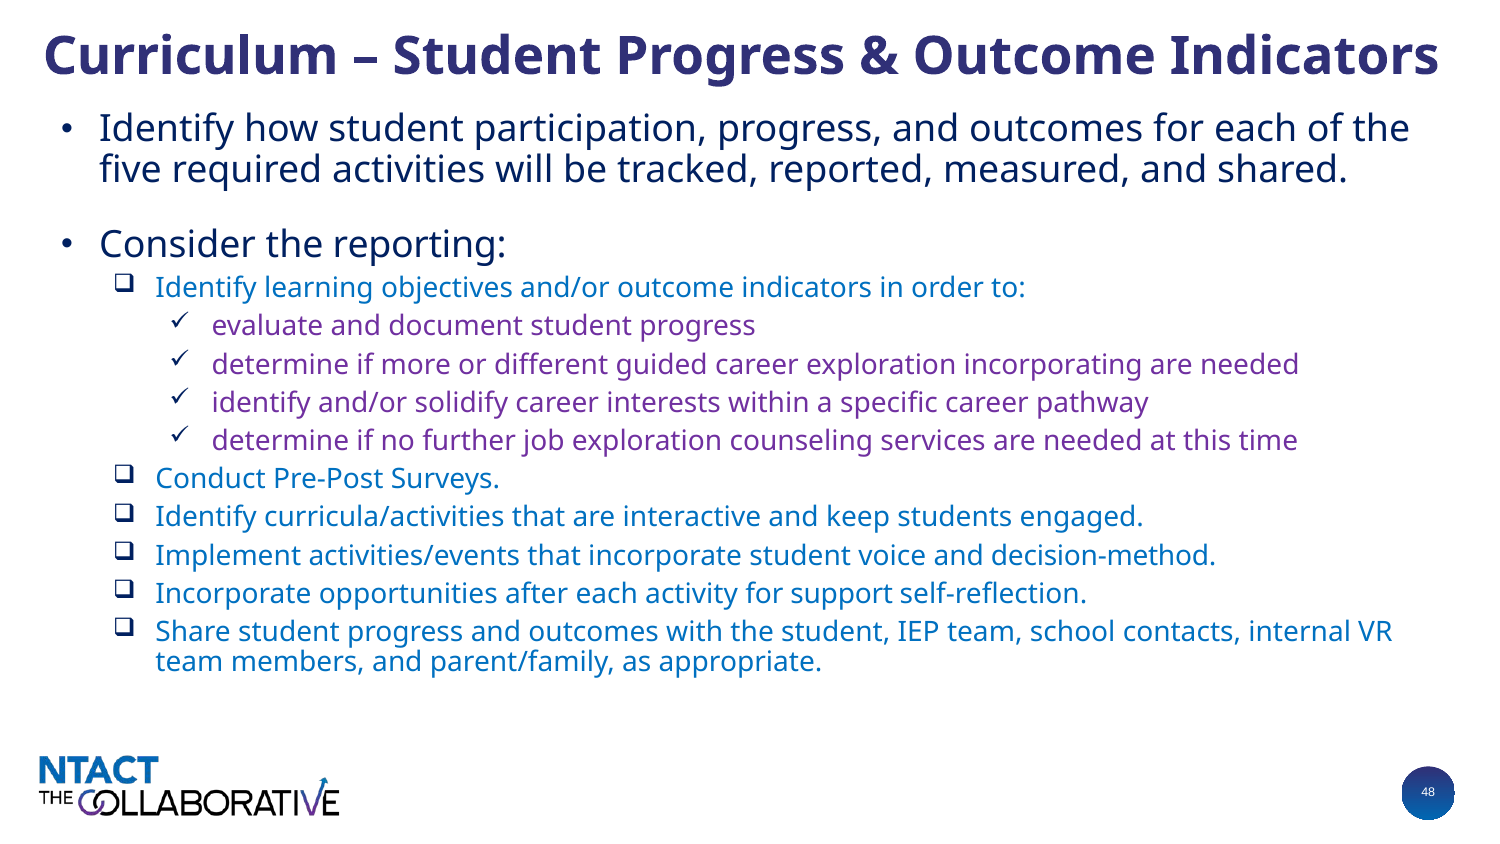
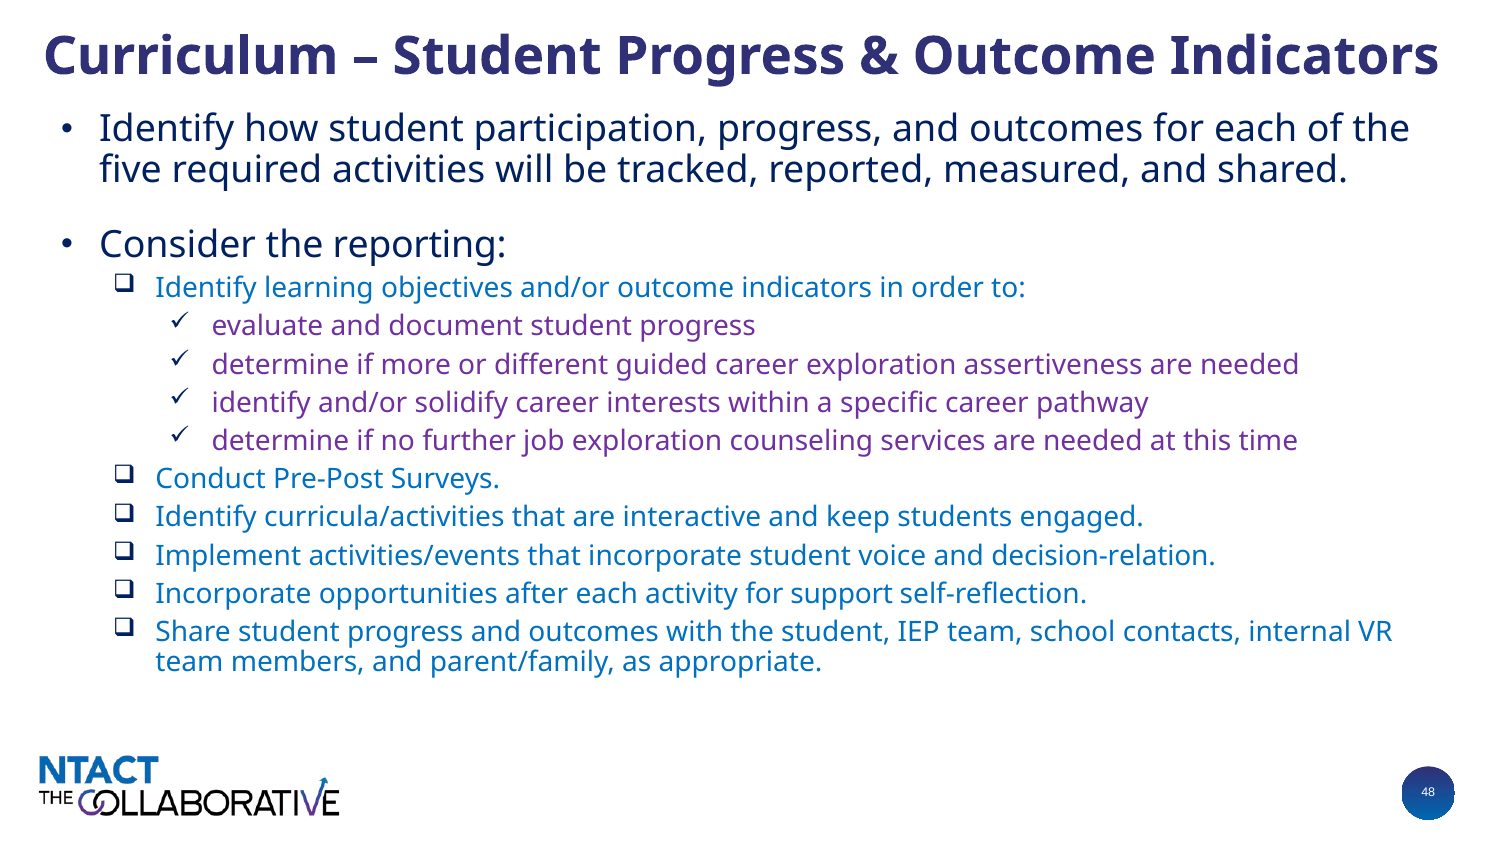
incorporating: incorporating -> assertiveness
decision-method: decision-method -> decision-relation
